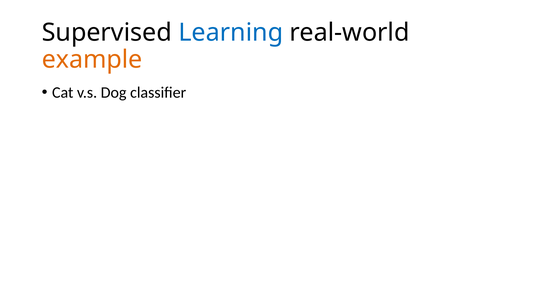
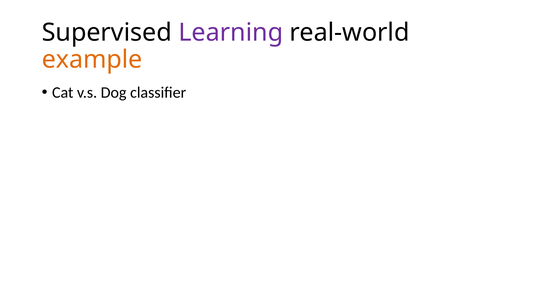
Learning colour: blue -> purple
